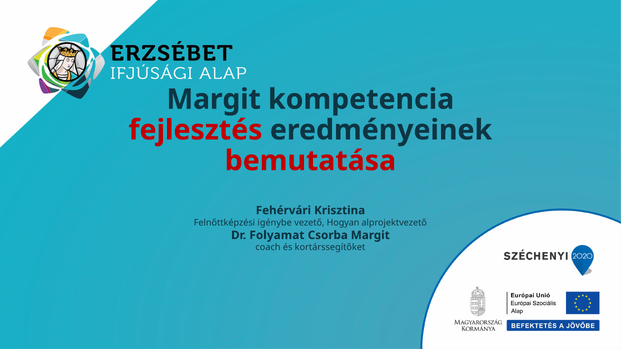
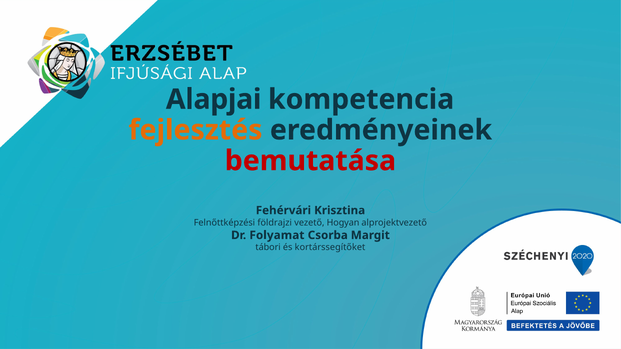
Margit at (214, 99): Margit -> Alapjai
fejlesztés colour: red -> orange
igénybe: igénybe -> földrajzi
coach: coach -> tábori
